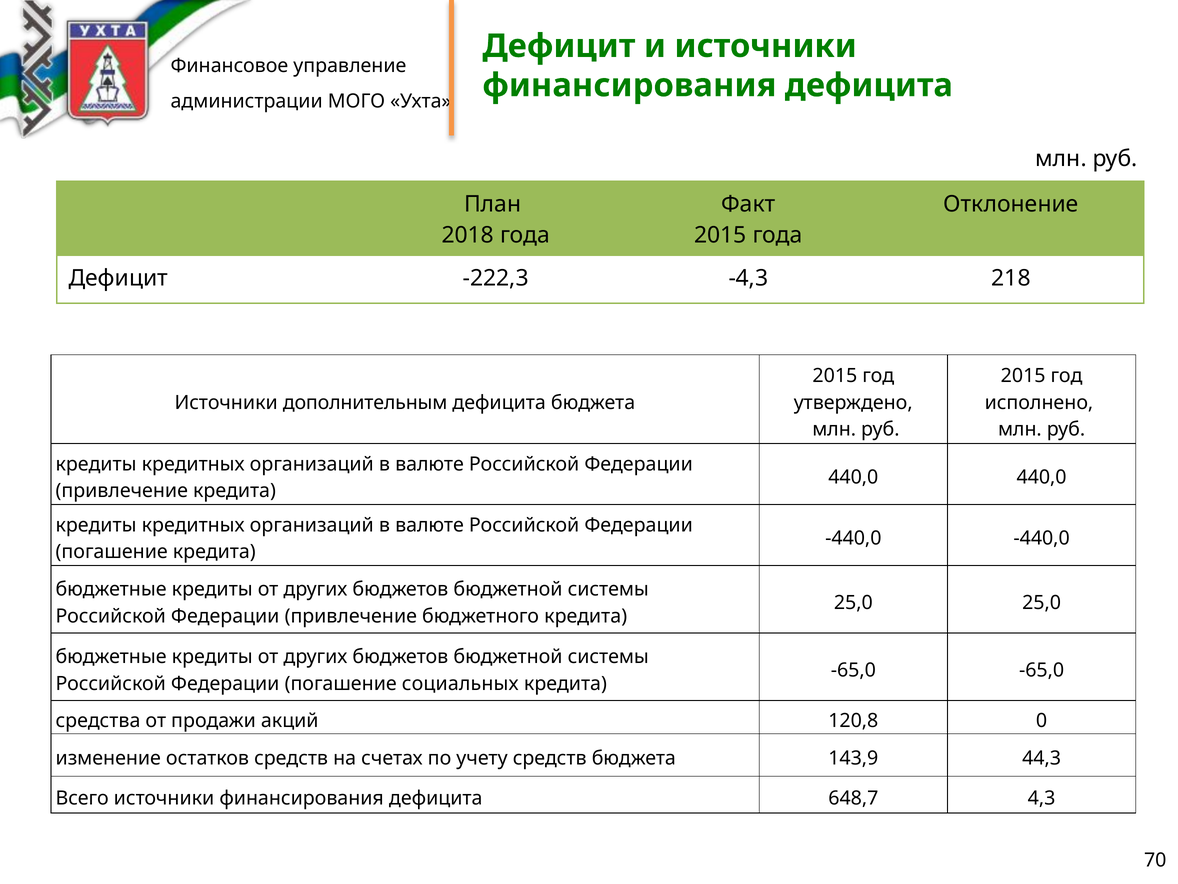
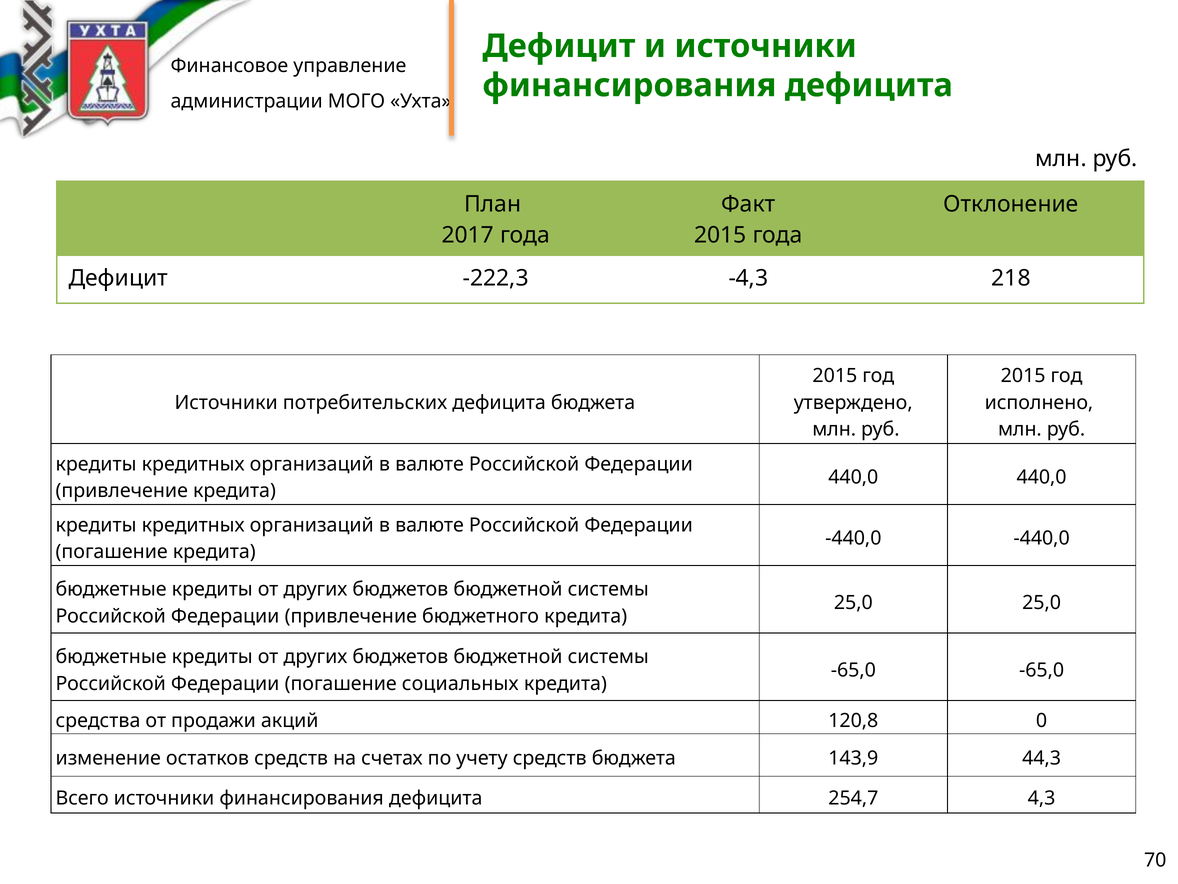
2018: 2018 -> 2017
дополнительным: дополнительным -> потребительских
648,7: 648,7 -> 254,7
